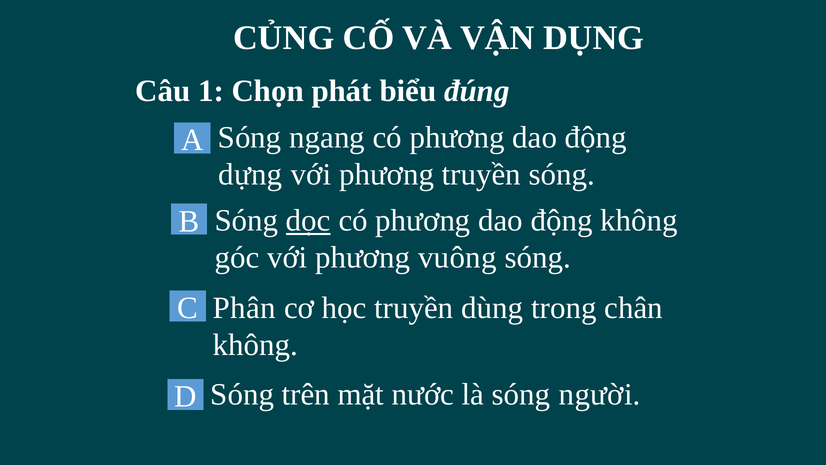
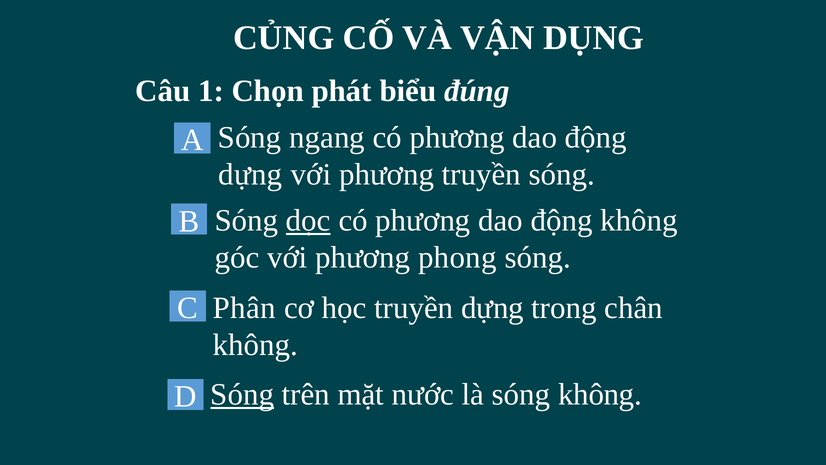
vuông: vuông -> phong
truyền dùng: dùng -> dựng
Sóng at (242, 394) underline: none -> present
sóng người: người -> không
